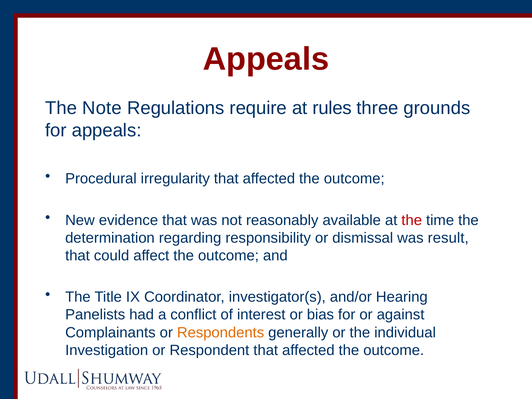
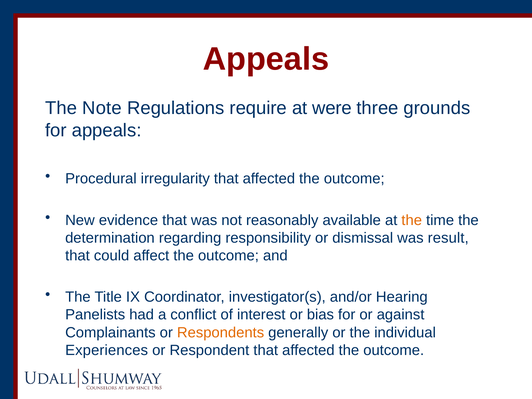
rules: rules -> were
the at (412, 220) colour: red -> orange
Investigation: Investigation -> Experiences
